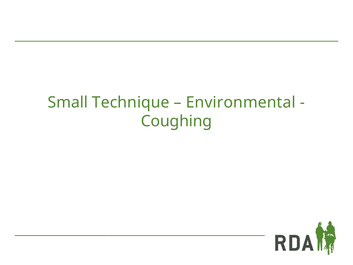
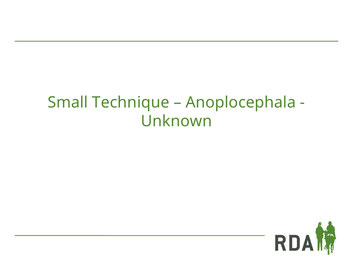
Environmental: Environmental -> Anoplocephala
Coughing: Coughing -> Unknown
